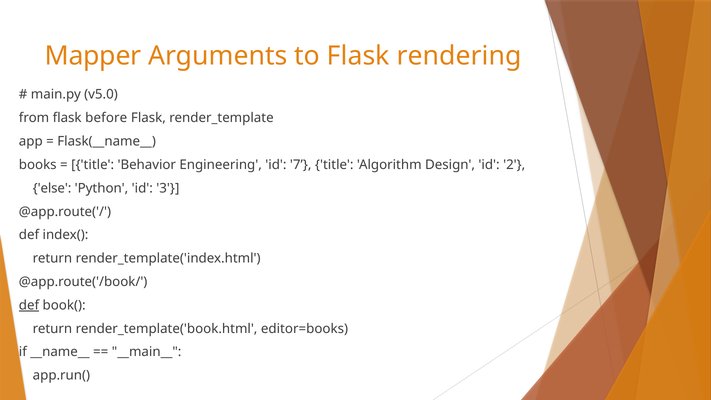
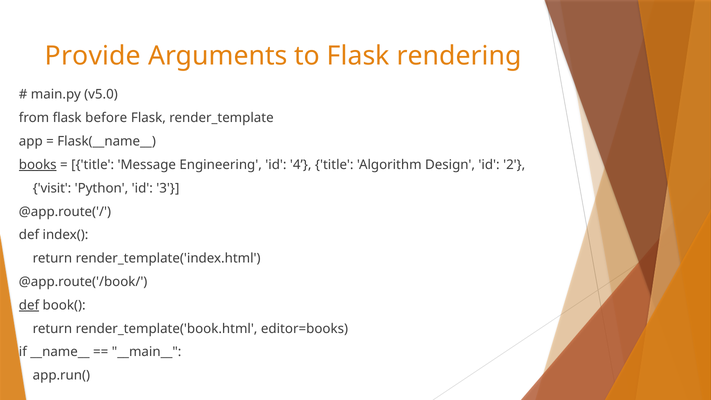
Mapper: Mapper -> Provide
books underline: none -> present
Behavior: Behavior -> Message
7: 7 -> 4
else: else -> visit
